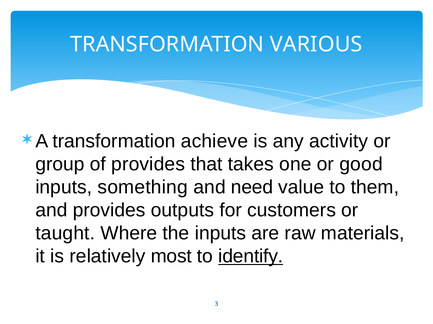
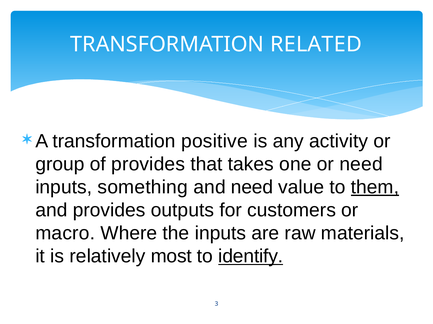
VARIOUS: VARIOUS -> RELATED
achieve: achieve -> positive
or good: good -> need
them underline: none -> present
taught: taught -> macro
